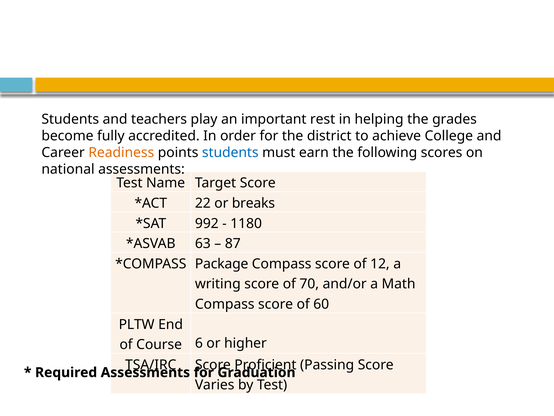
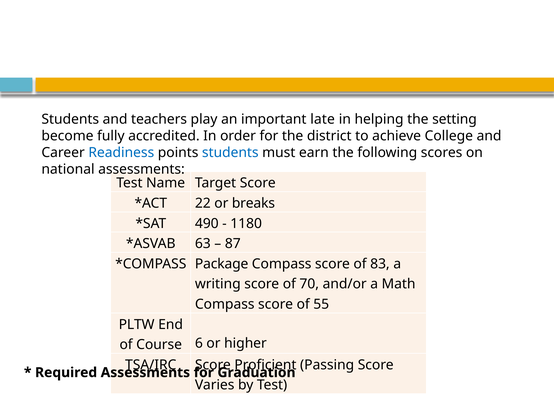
rest: rest -> late
grades: grades -> setting
Readiness at (121, 152) colour: orange -> blue
992: 992 -> 490
12: 12 -> 83
60: 60 -> 55
